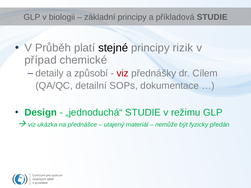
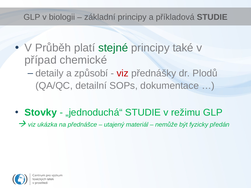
stejné colour: black -> green
rizik: rizik -> také
Cílem: Cílem -> Plodů
Design: Design -> Stovky
